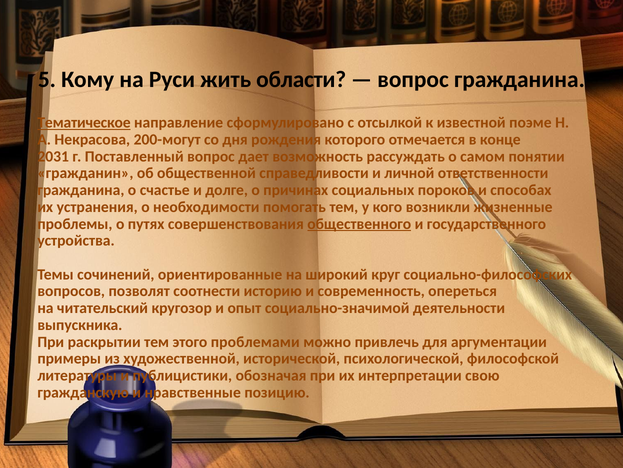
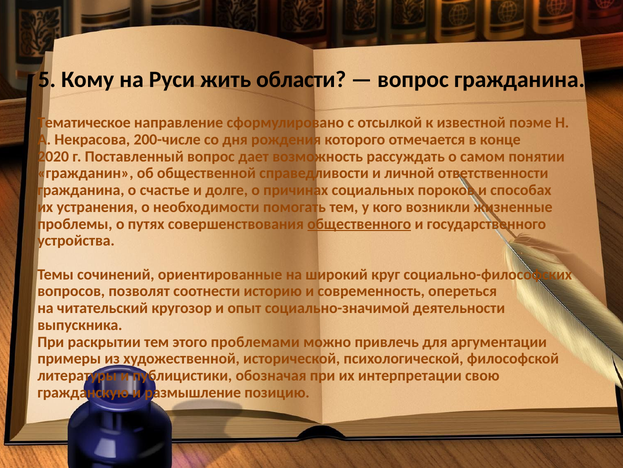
Тематическое underline: present -> none
200-могут: 200-могут -> 200-числе
2031: 2031 -> 2020
нравственные: нравственные -> размышление
